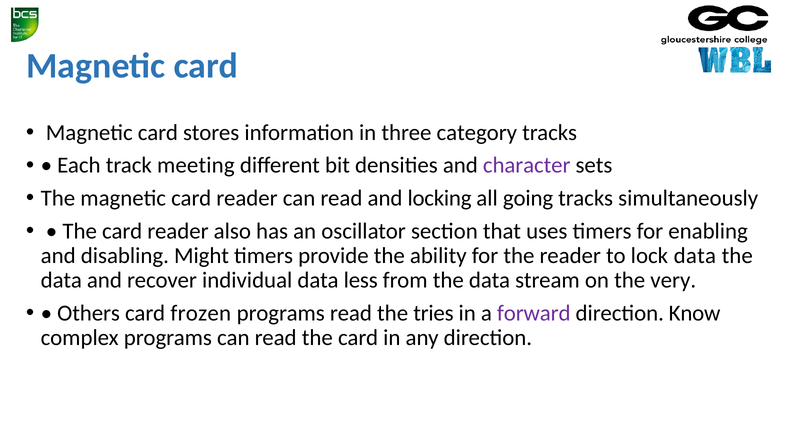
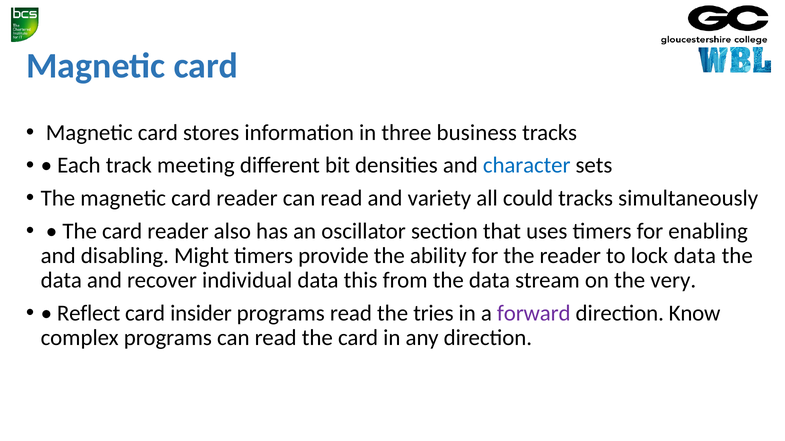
category: category -> business
character colour: purple -> blue
locking: locking -> variety
going: going -> could
less: less -> this
Others: Others -> Reflect
frozen: frozen -> insider
